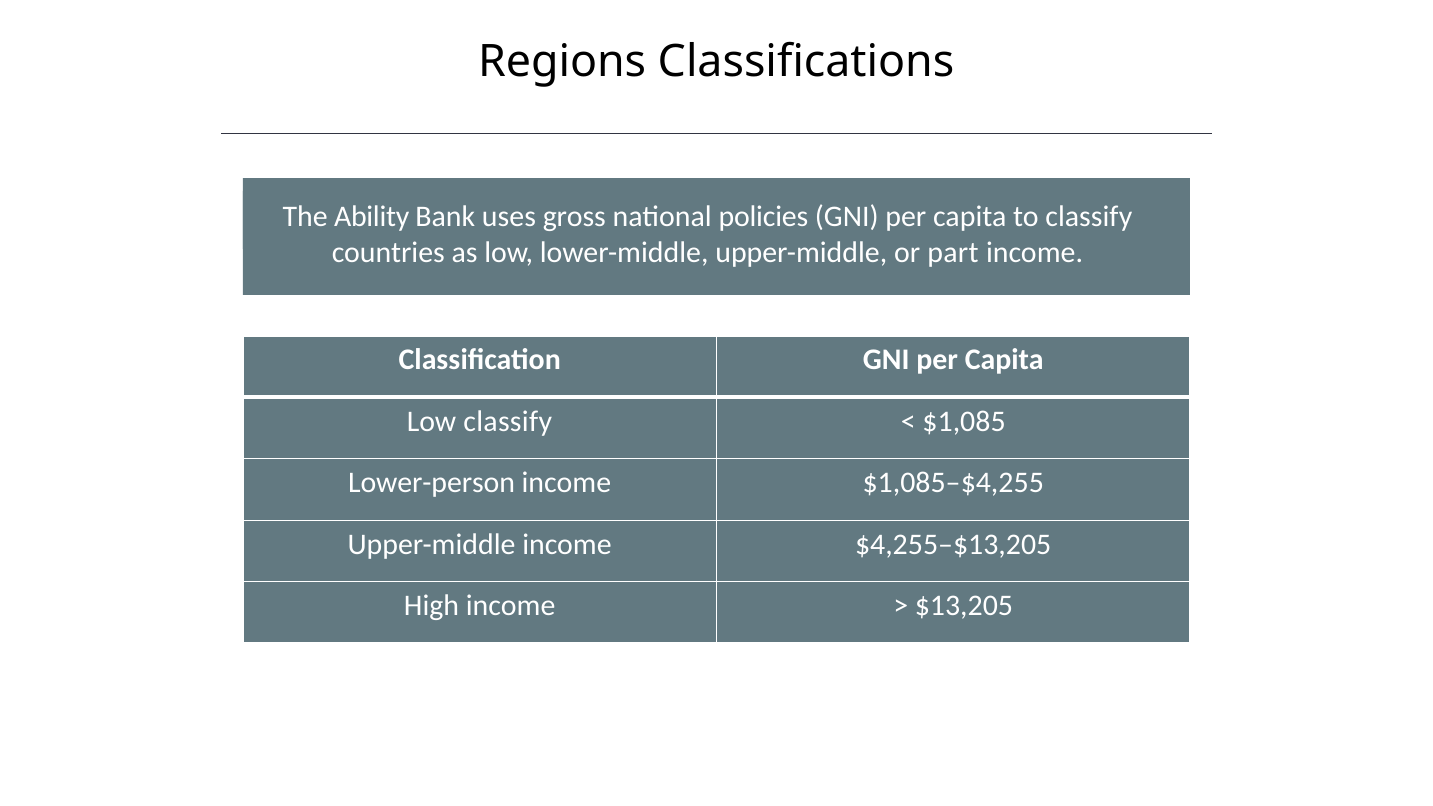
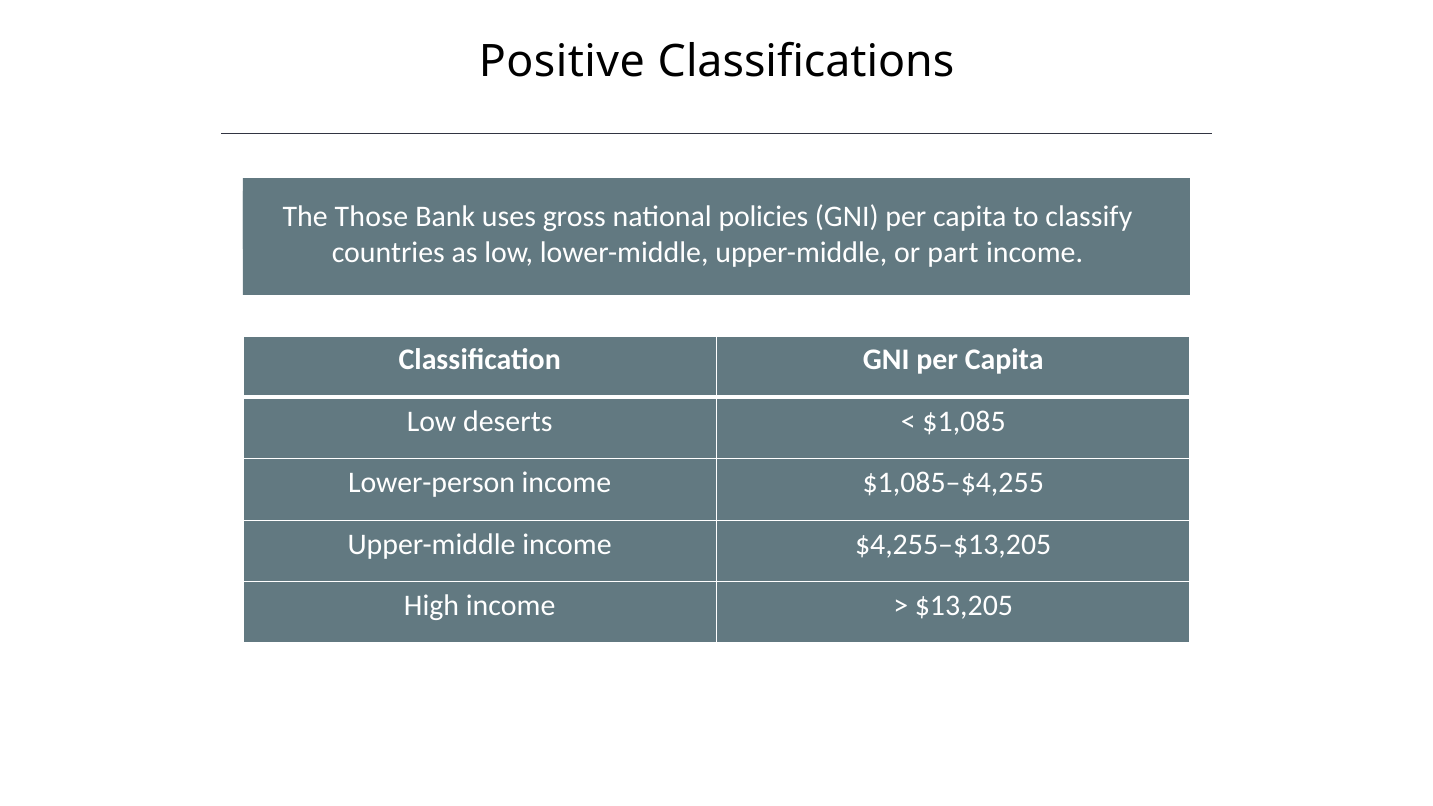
Regions: Regions -> Positive
Ability: Ability -> Those
Low classify: classify -> deserts
